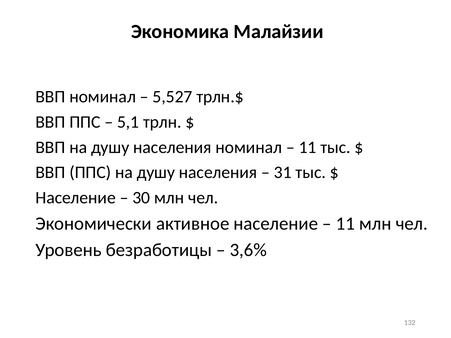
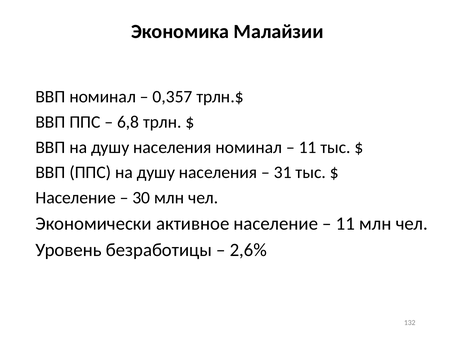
5,527: 5,527 -> 0,357
5,1: 5,1 -> 6,8
3,6%: 3,6% -> 2,6%
